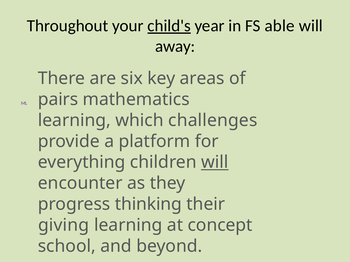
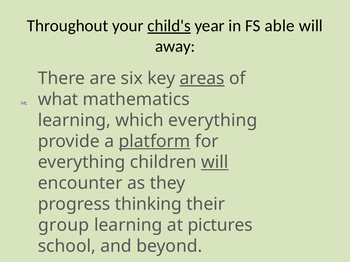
areas underline: none -> present
pairs: pairs -> what
which challenges: challenges -> everything
platform underline: none -> present
giving: giving -> group
concept: concept -> pictures
